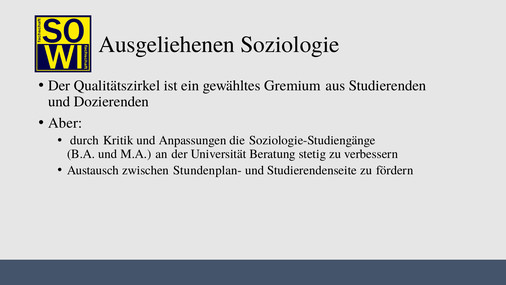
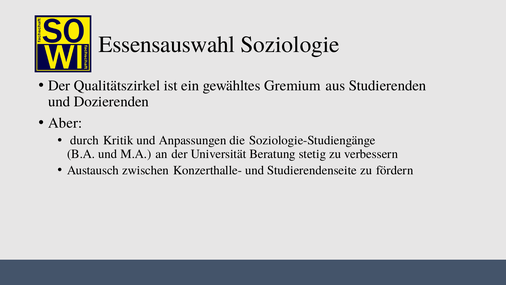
Ausgeliehenen: Ausgeliehenen -> Essensauswahl
Stundenplan-: Stundenplan- -> Konzerthalle-
